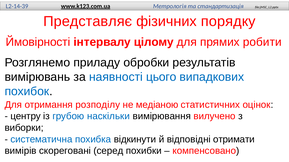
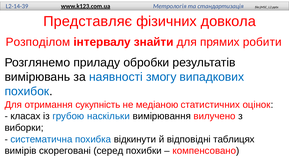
порядку: порядку -> довкола
Ймовірності: Ймовірності -> Розподілом
цілому: цілому -> знайти
цього: цього -> змогу
розподілу: розподілу -> сукупність
центру: центру -> класах
отримати: отримати -> таблицях
